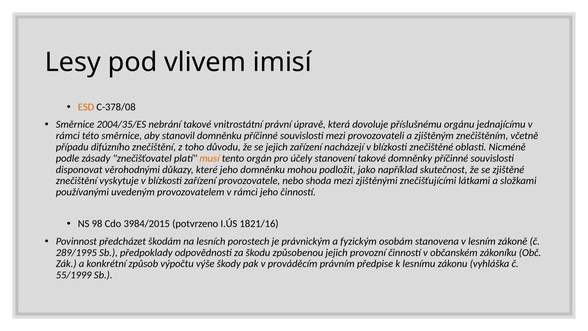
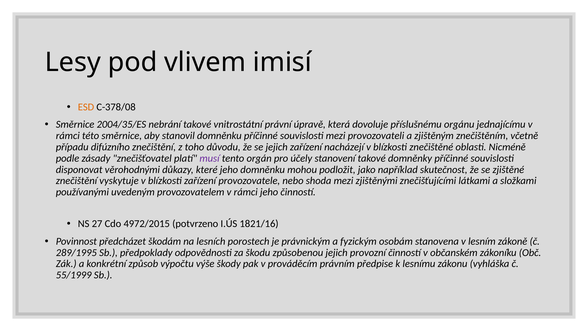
musí colour: orange -> purple
98: 98 -> 27
3984/2015: 3984/2015 -> 4972/2015
